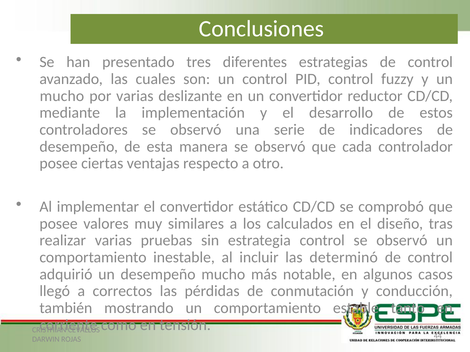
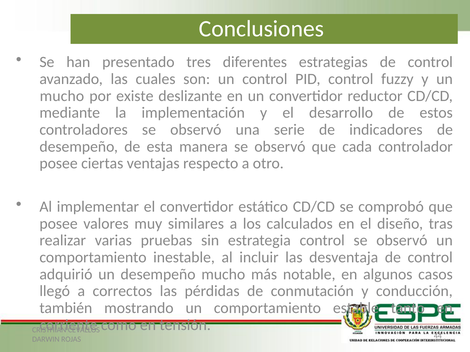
por varias: varias -> existe
determinó: determinó -> desventaja
